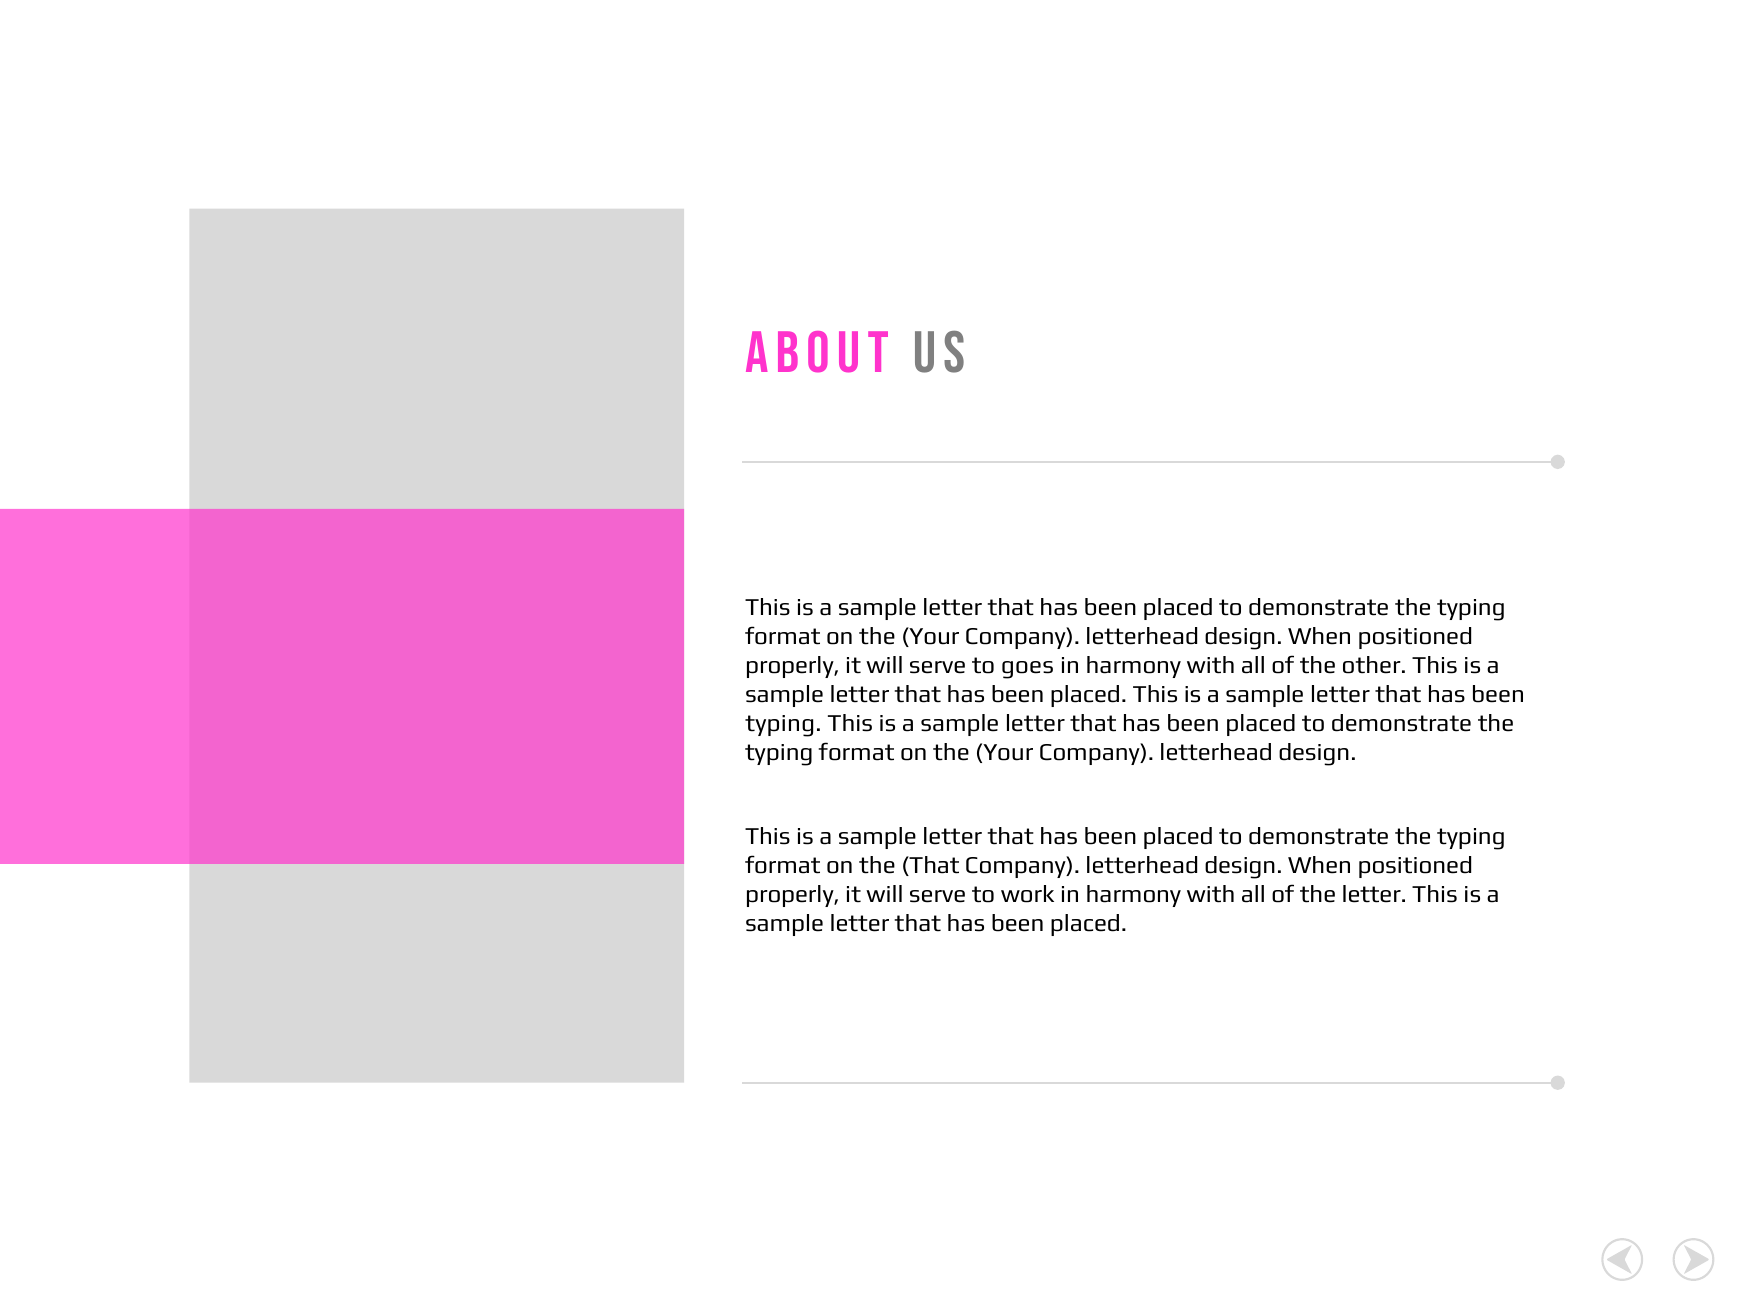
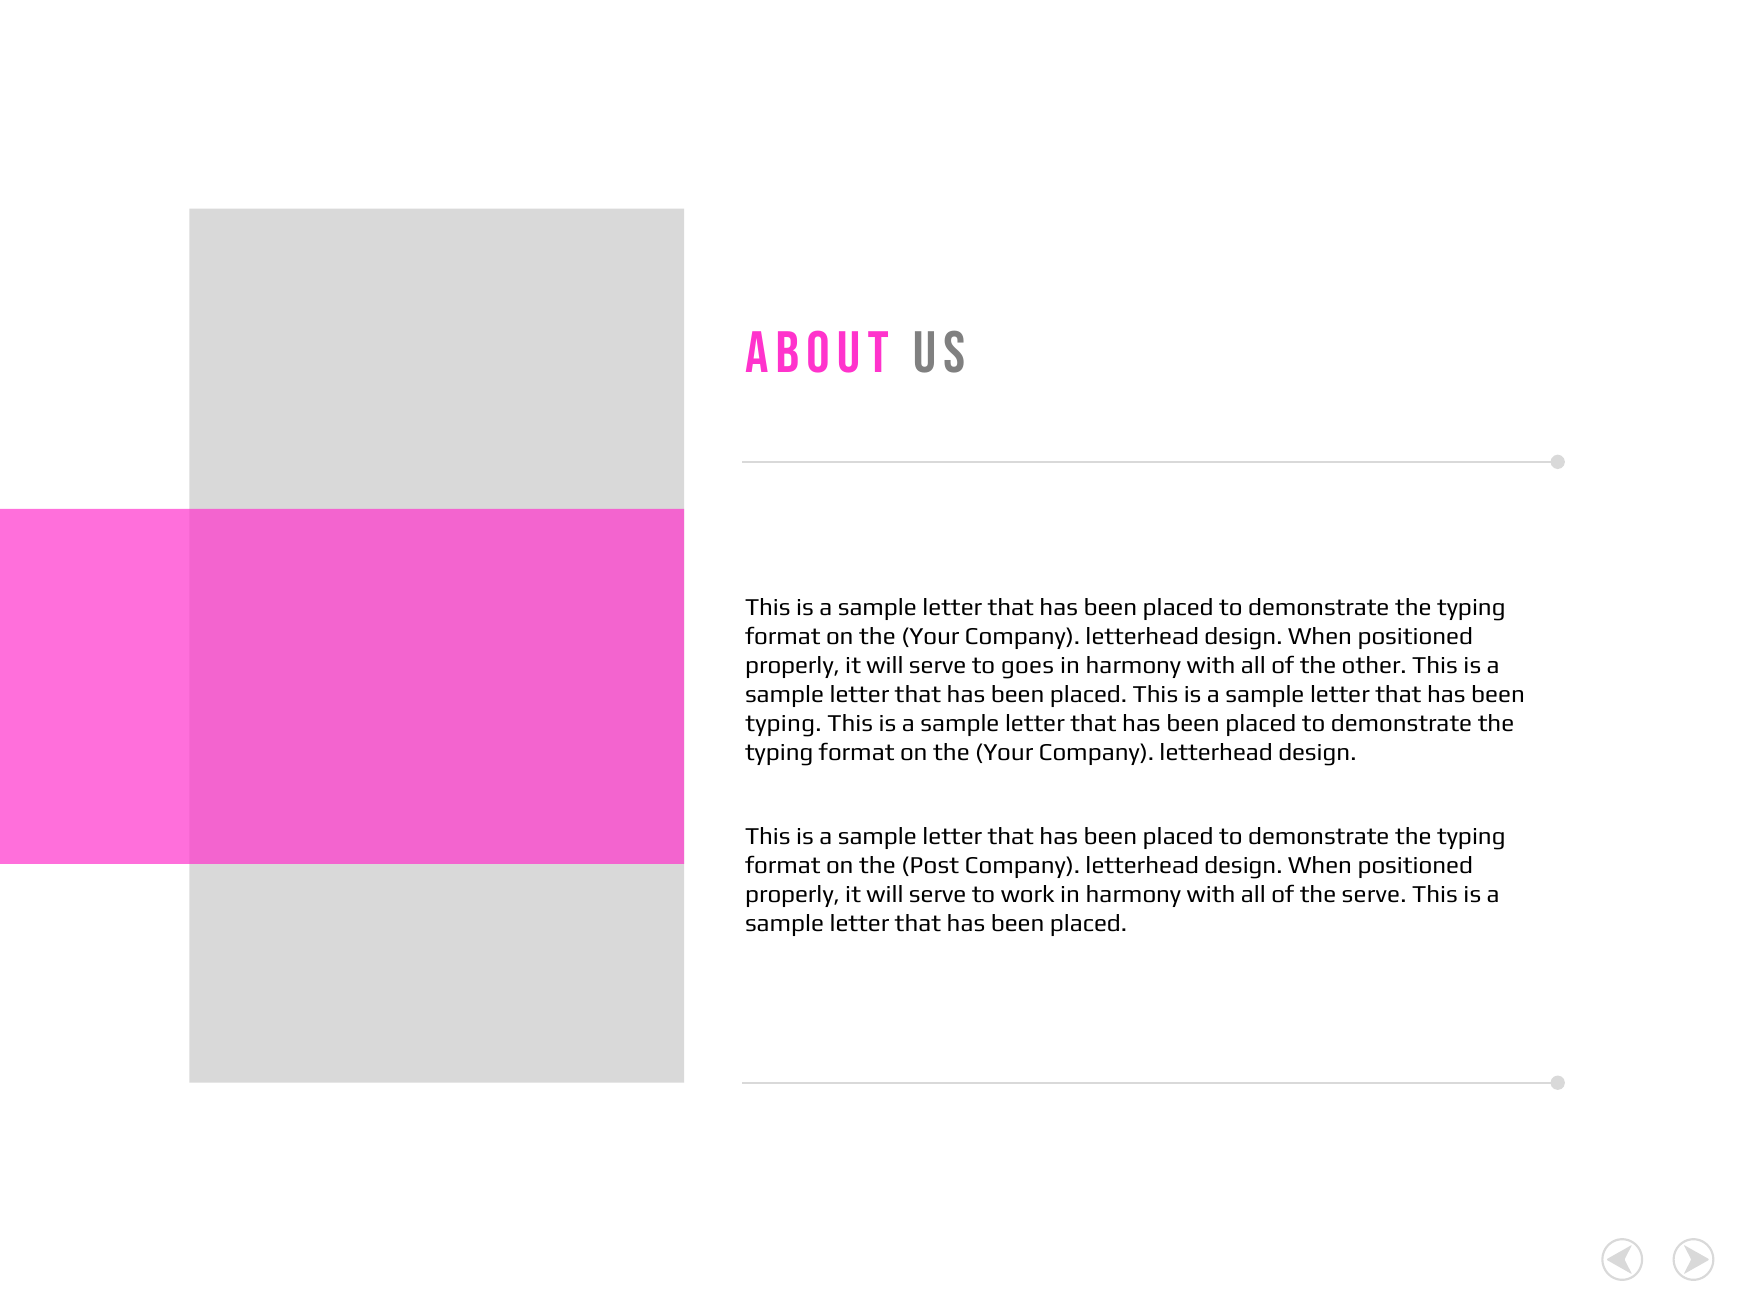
the That: That -> Post
the letter: letter -> serve
